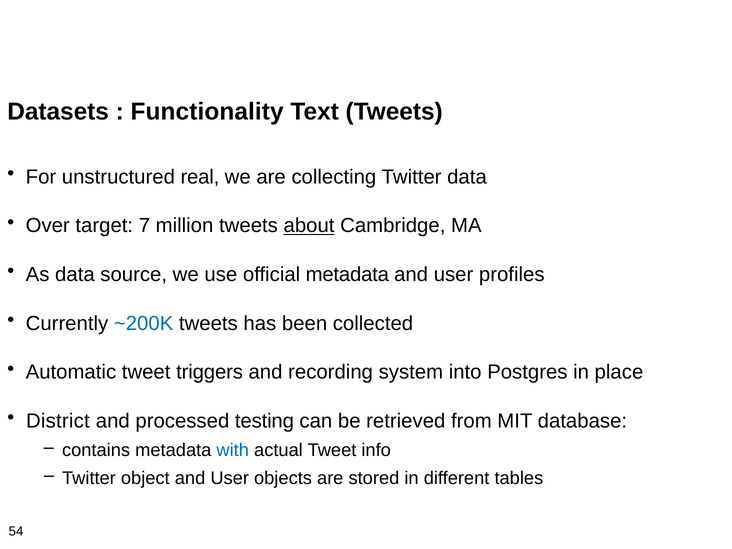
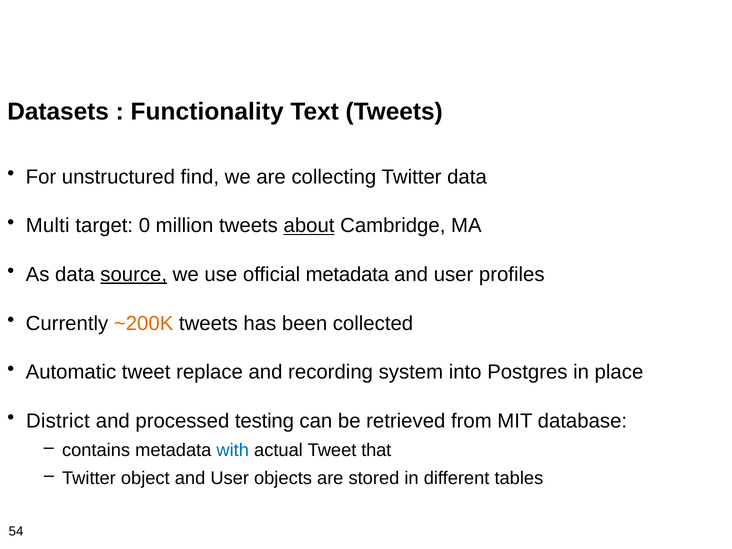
real: real -> find
Over: Over -> Multi
7: 7 -> 0
source underline: none -> present
~200K colour: blue -> orange
triggers: triggers -> replace
info: info -> that
